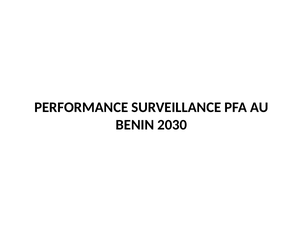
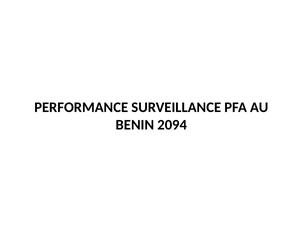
2030: 2030 -> 2094
